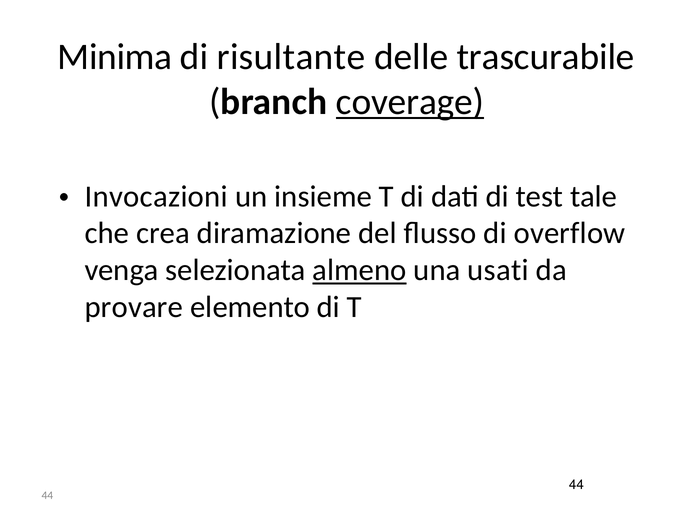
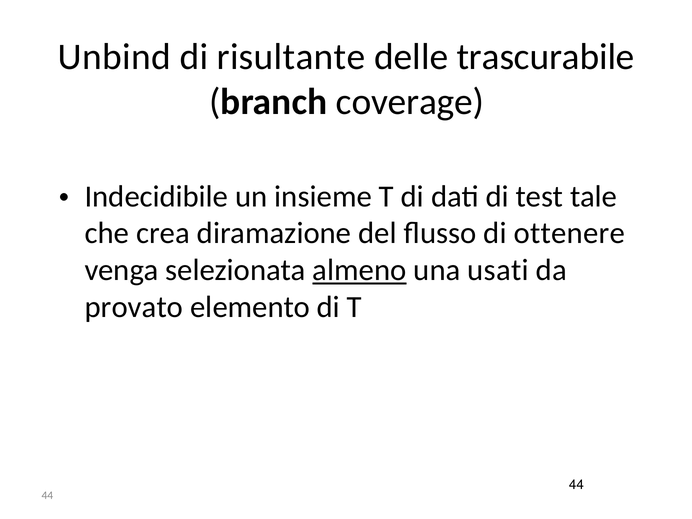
Minima: Minima -> Unbind
coverage underline: present -> none
Invocazioni: Invocazioni -> Indecidibile
overflow: overflow -> ottenere
provare: provare -> provato
